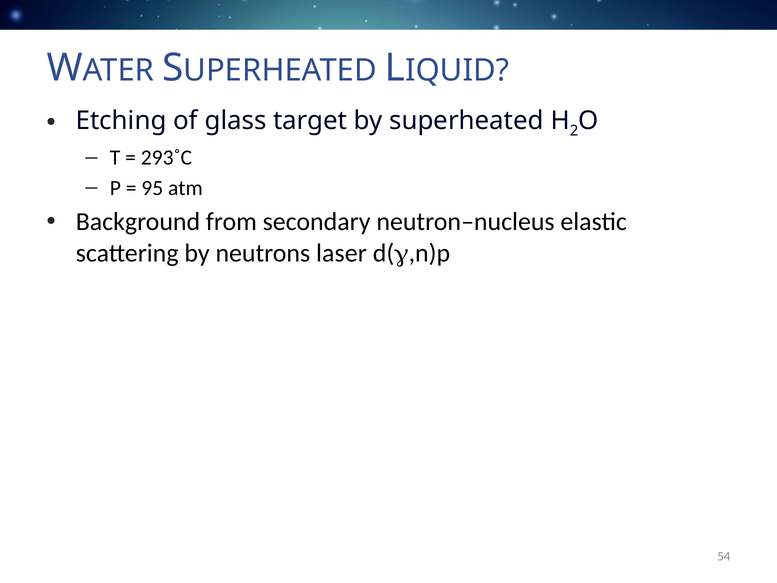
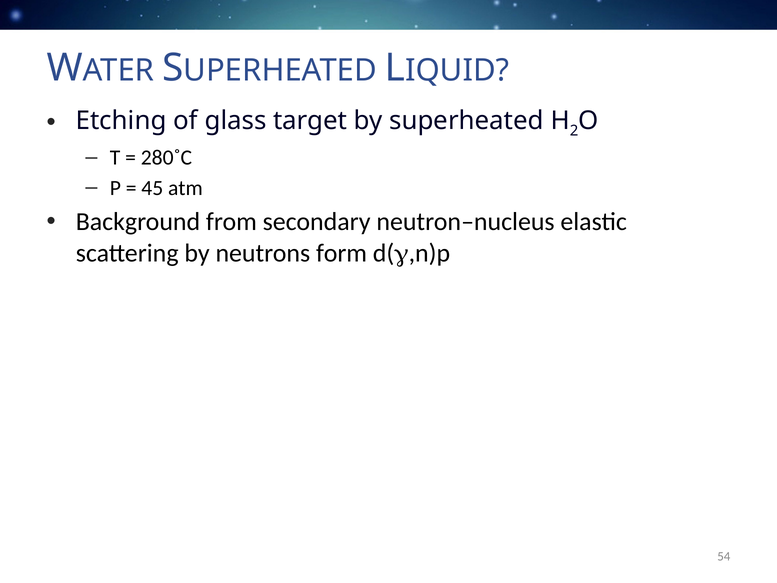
293˚C: 293˚C -> 280˚C
95: 95 -> 45
laser: laser -> form
